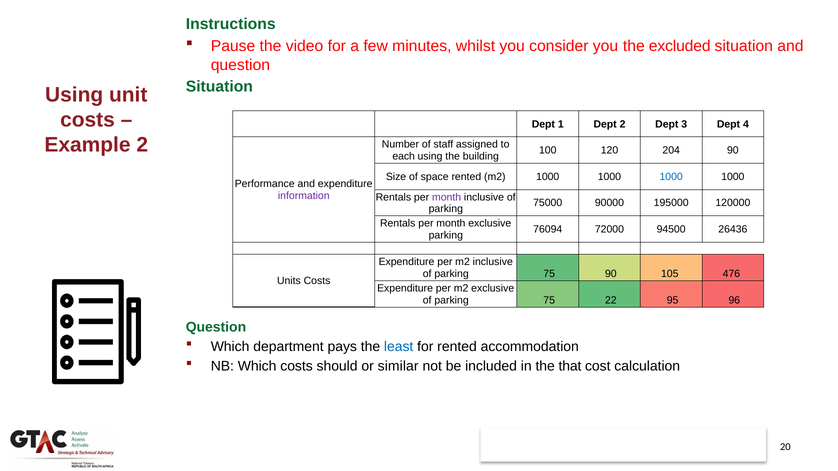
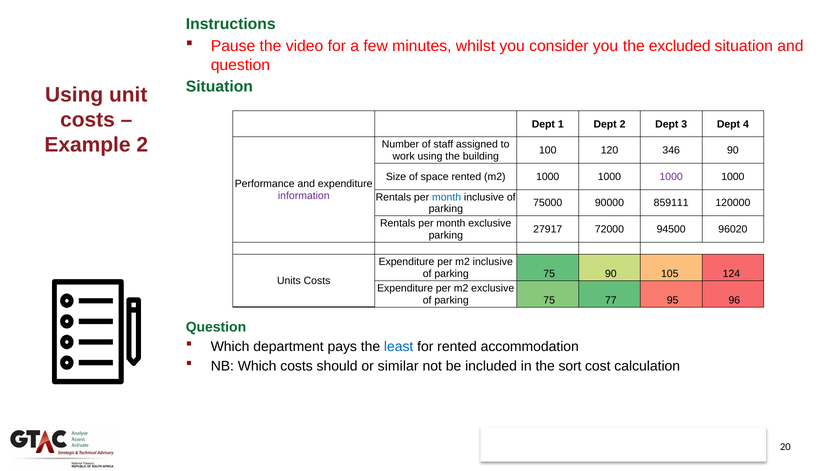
204: 204 -> 346
each: each -> work
1000 at (671, 177) colour: blue -> purple
month at (447, 197) colour: purple -> blue
195000: 195000 -> 859111
76094: 76094 -> 27917
26436: 26436 -> 96020
476: 476 -> 124
22: 22 -> 77
that: that -> sort
